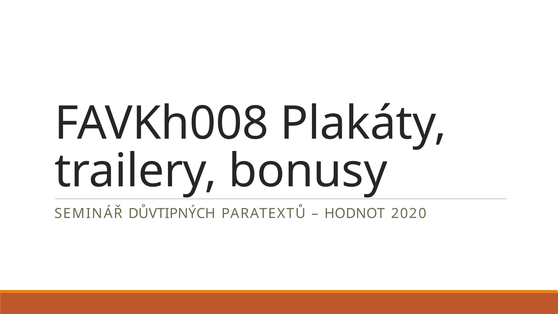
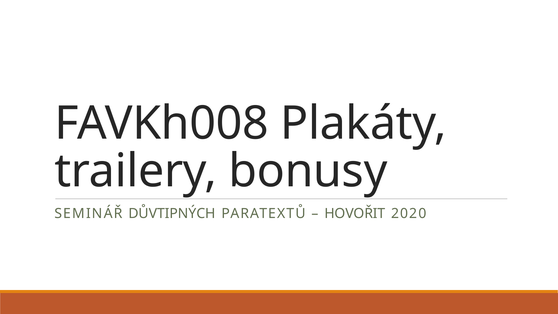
HODNOT: HODNOT -> HOVOŘIT
